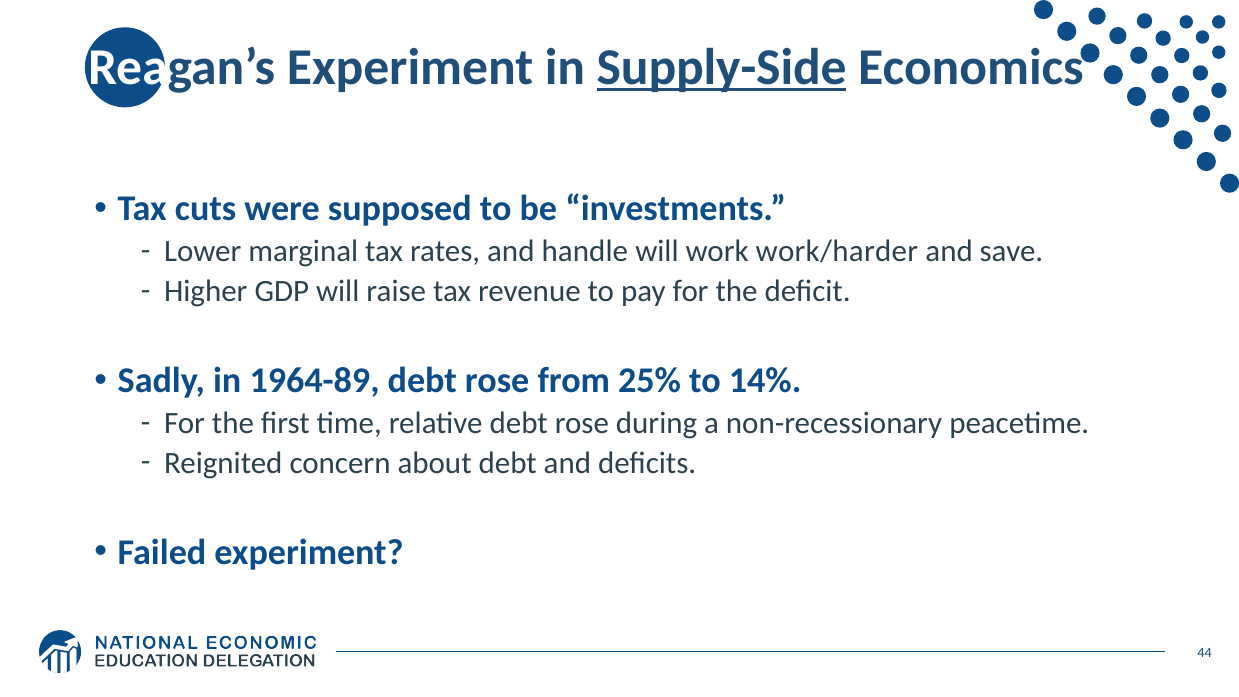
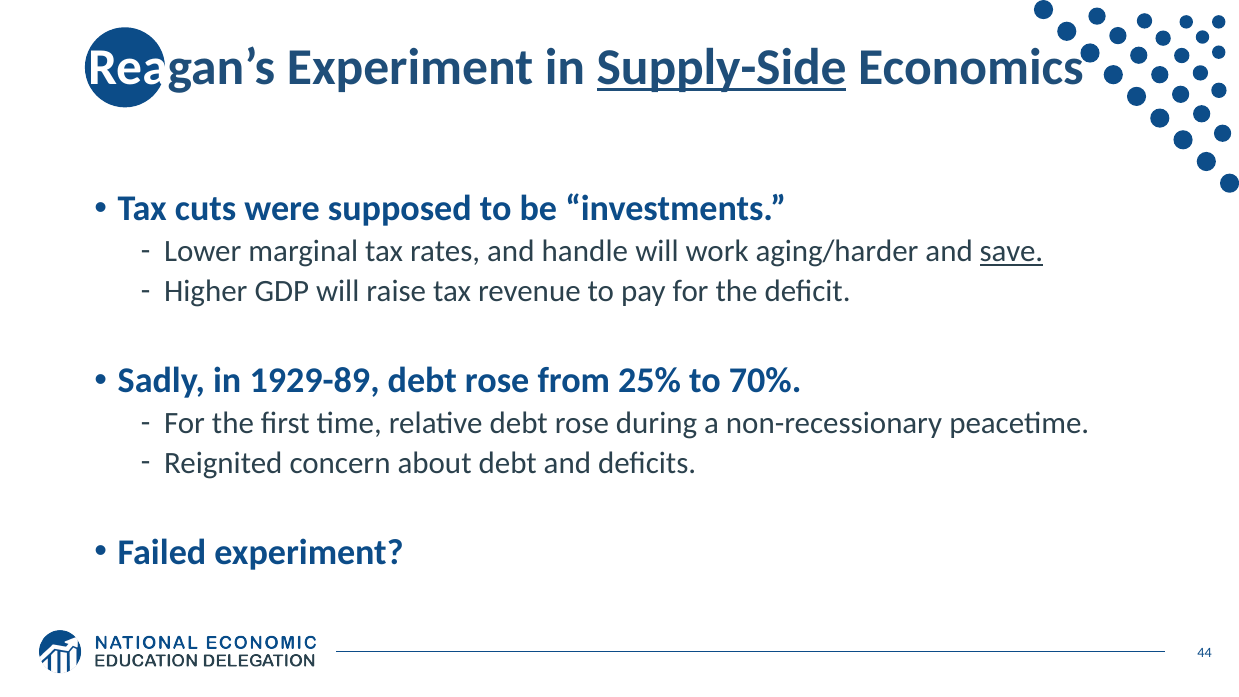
work/harder: work/harder -> aging/harder
save underline: none -> present
1964-89: 1964-89 -> 1929-89
14%: 14% -> 70%
